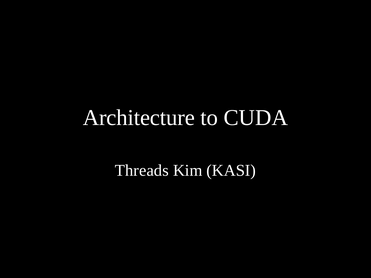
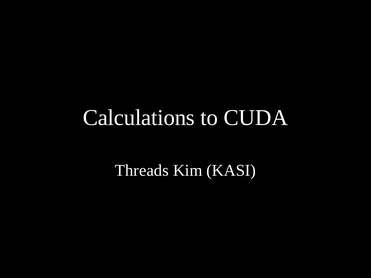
Architecture: Architecture -> Calculations
